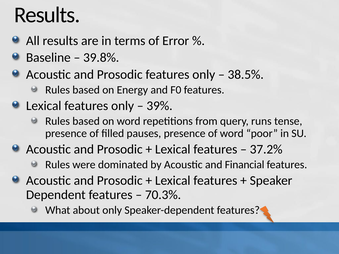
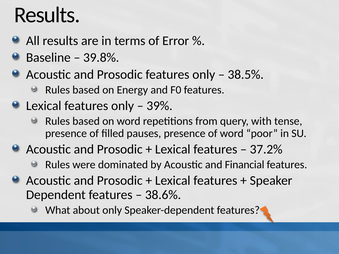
runs: runs -> with
70.3%: 70.3% -> 38.6%
